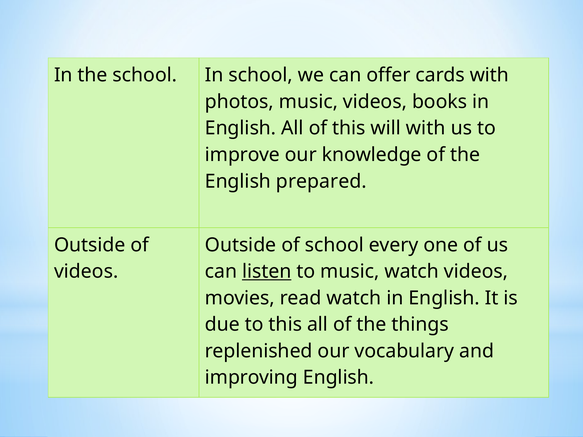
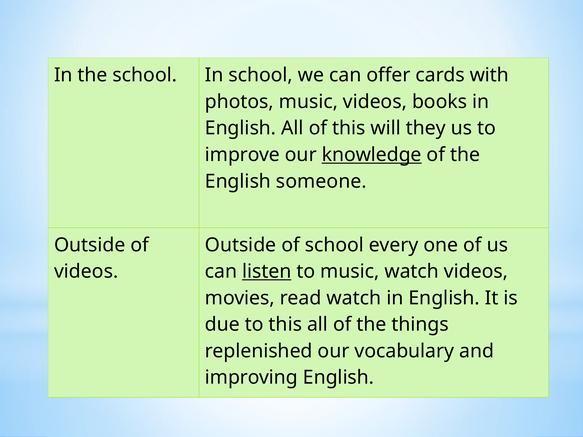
will with: with -> they
knowledge underline: none -> present
prepared: prepared -> someone
